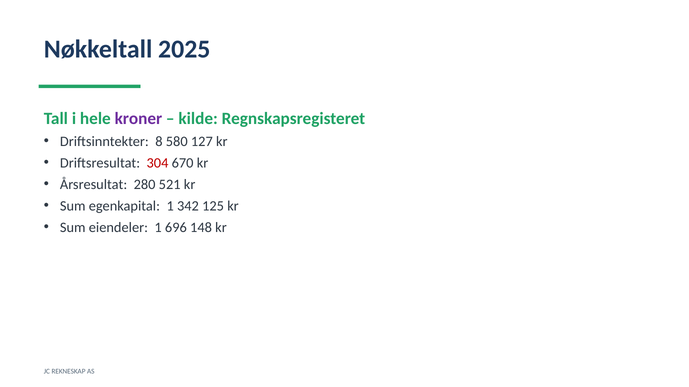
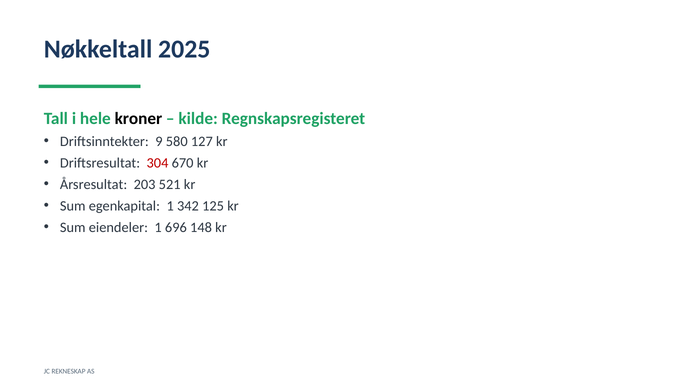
kroner colour: purple -> black
8: 8 -> 9
280: 280 -> 203
